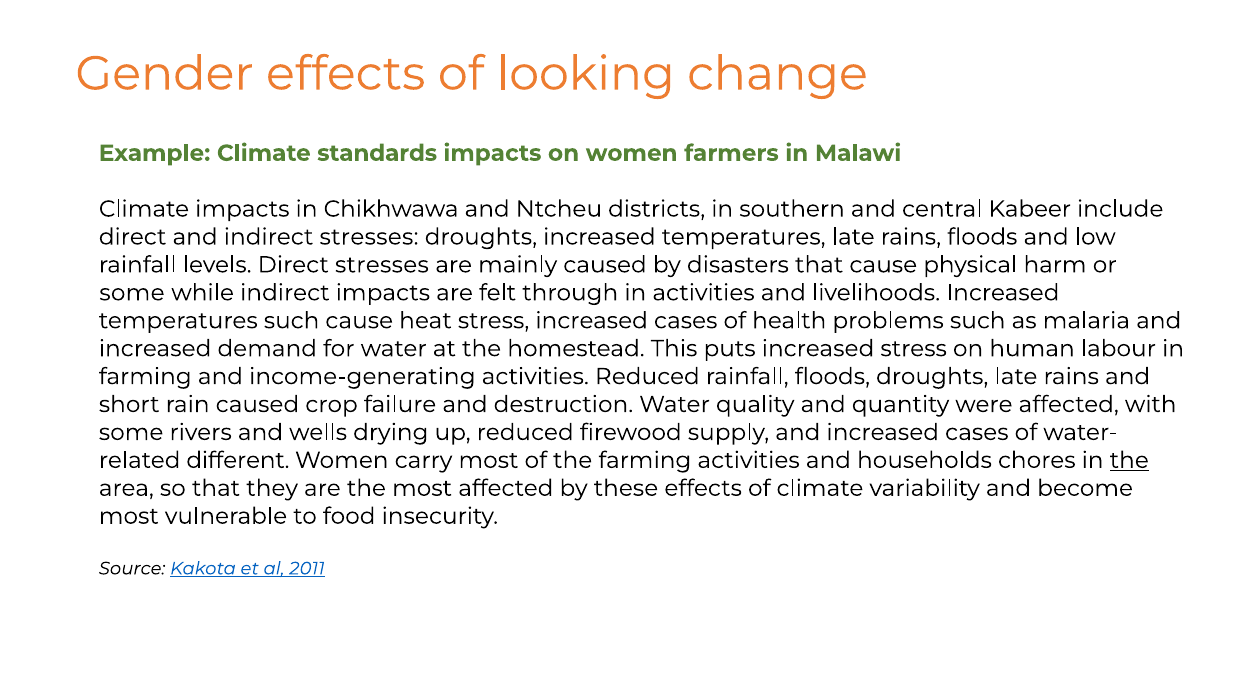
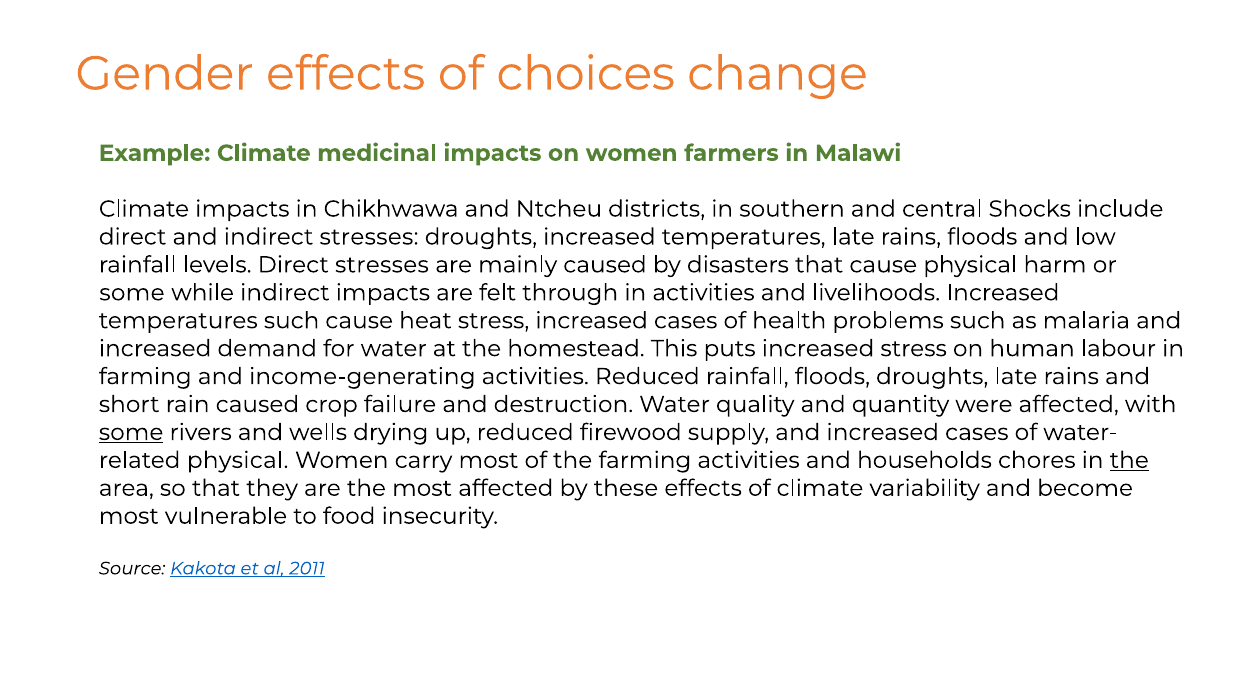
looking: looking -> choices
standards: standards -> medicinal
Kabeer: Kabeer -> Shocks
some at (131, 432) underline: none -> present
different at (238, 460): different -> physical
